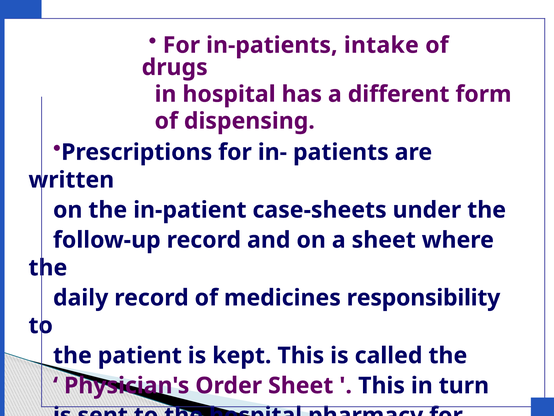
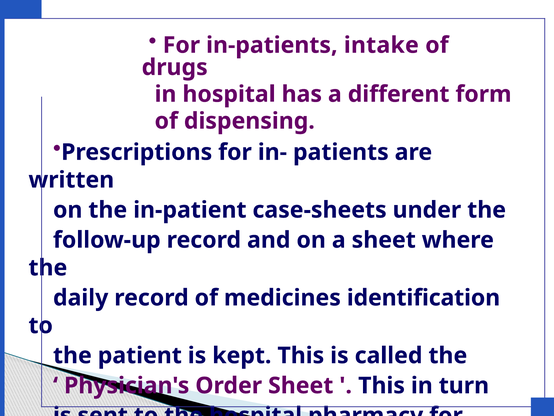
responsibility: responsibility -> identification
